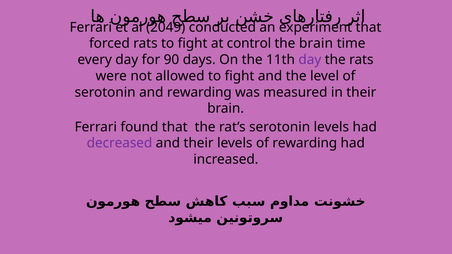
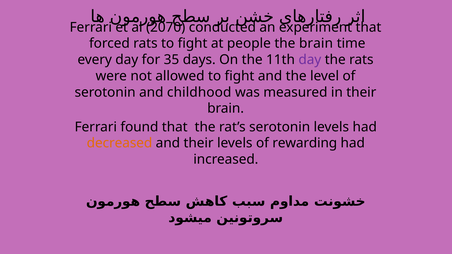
2049: 2049 -> 2070
control: control -> people
90: 90 -> 35
and rewarding: rewarding -> childhood
decreased colour: purple -> orange
